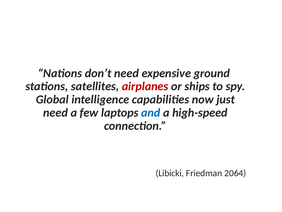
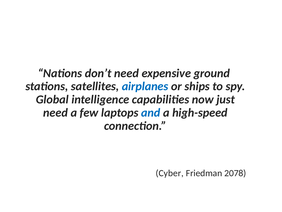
airplanes colour: red -> blue
Libicki: Libicki -> Cyber
2064: 2064 -> 2078
